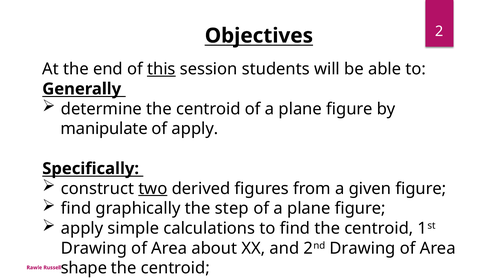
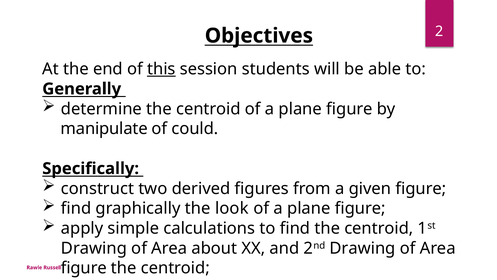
of apply: apply -> could
two underline: present -> none
step: step -> look
shape at (84, 268): shape -> figure
